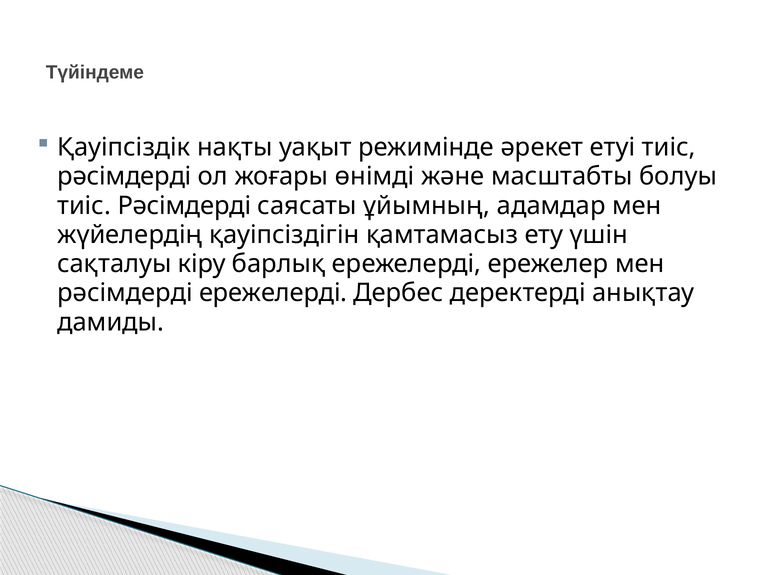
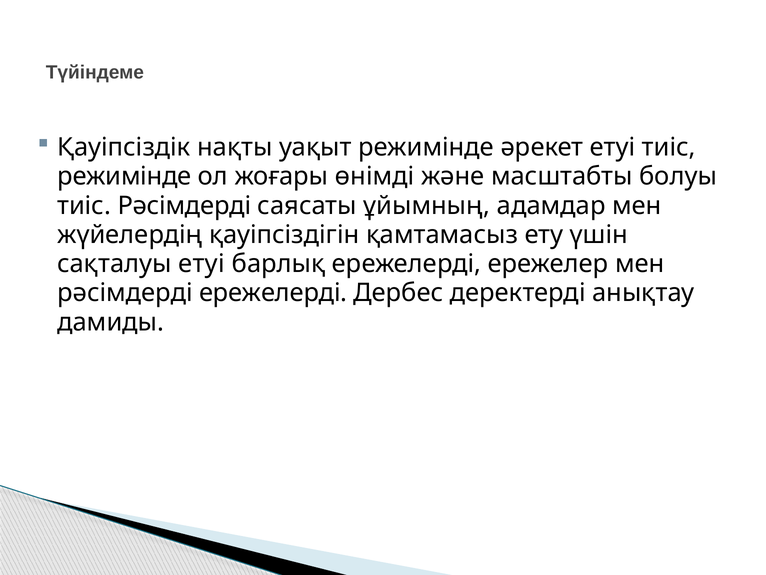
рәсімдерді at (124, 176): рәсімдерді -> режимінде
сақталуы кіру: кіру -> етуі
